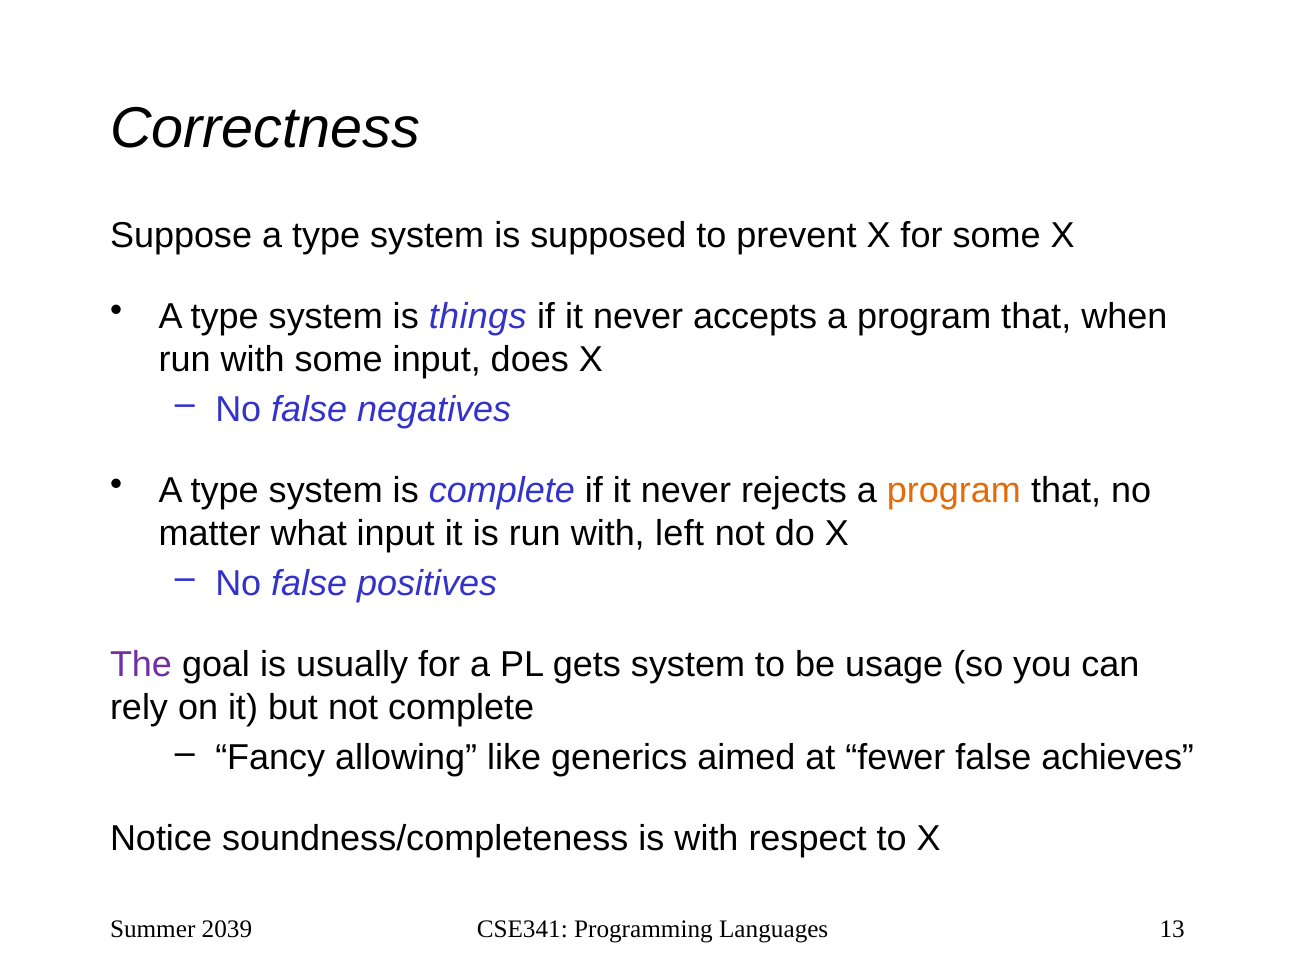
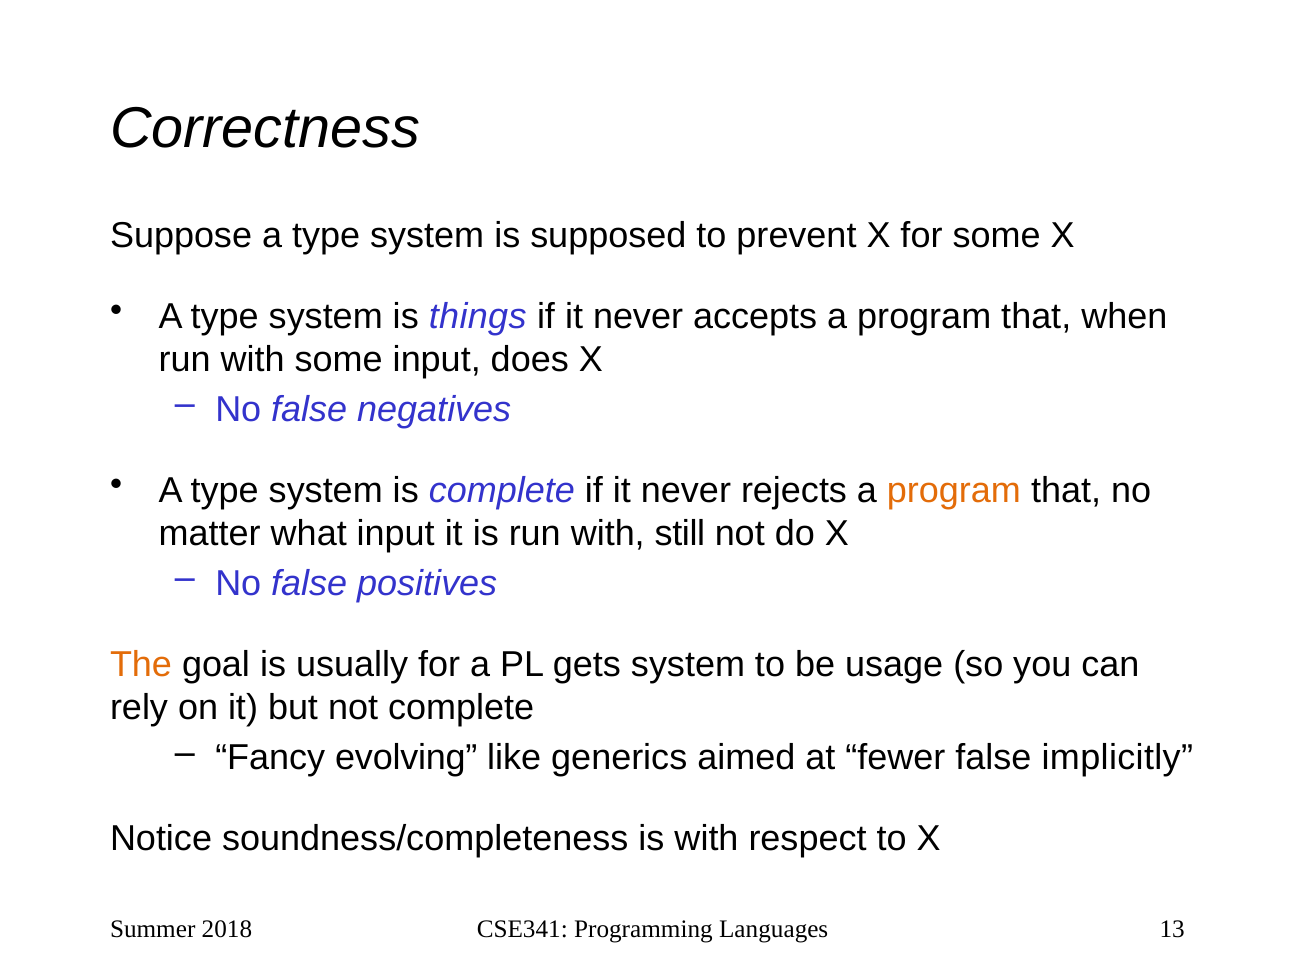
left: left -> still
The colour: purple -> orange
allowing: allowing -> evolving
achieves: achieves -> implicitly
2039: 2039 -> 2018
